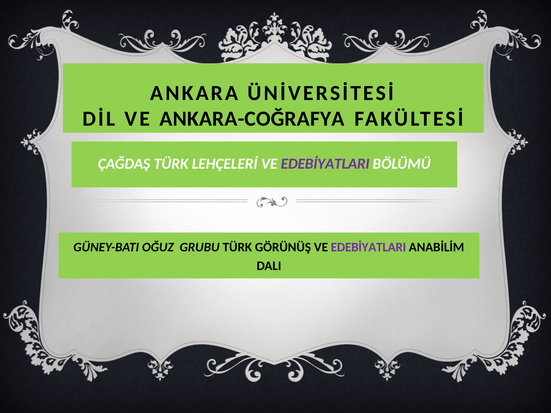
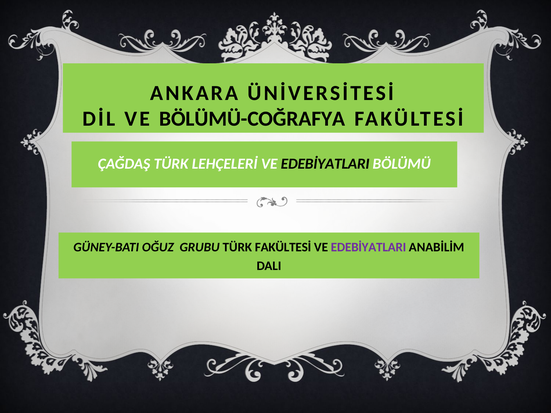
ANKARA-COĞRAFYA: ANKARA-COĞRAFYA -> BÖLÜMÜ-COĞRAFYA
EDEBİYATLARI at (325, 164) colour: purple -> black
TÜRK GÖRÜNÜŞ: GÖRÜNÜŞ -> FAKÜLTESİ
